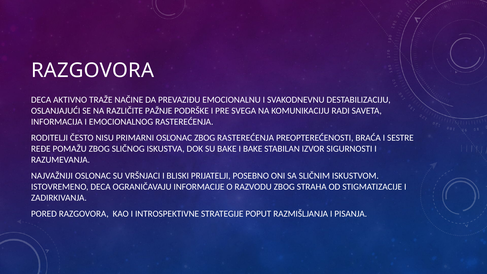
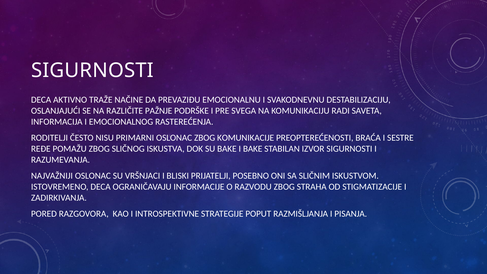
RAZGOVORA at (93, 71): RAZGOVORA -> SIGURNOSTI
ZBOG RASTEREĆENJA: RASTEREĆENJA -> KOMUNIKACIJE
